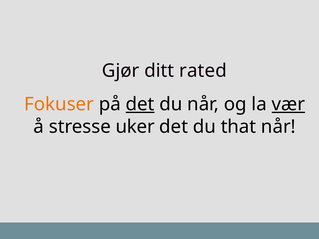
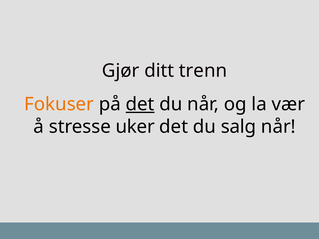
rated: rated -> trenn
vær underline: present -> none
that: that -> salg
